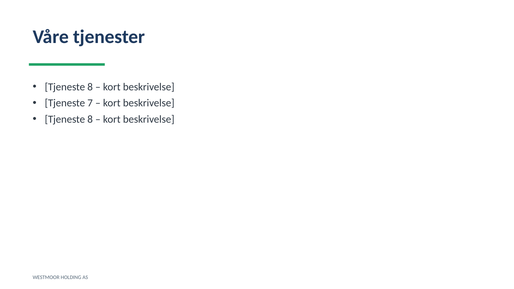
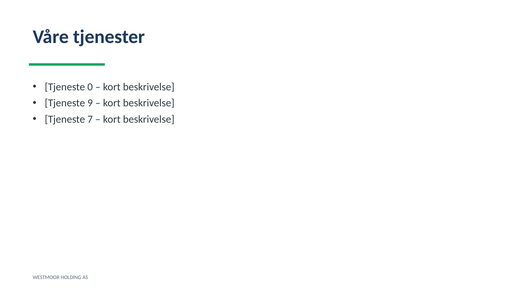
8 at (90, 87): 8 -> 0
7: 7 -> 9
8 at (90, 119): 8 -> 7
